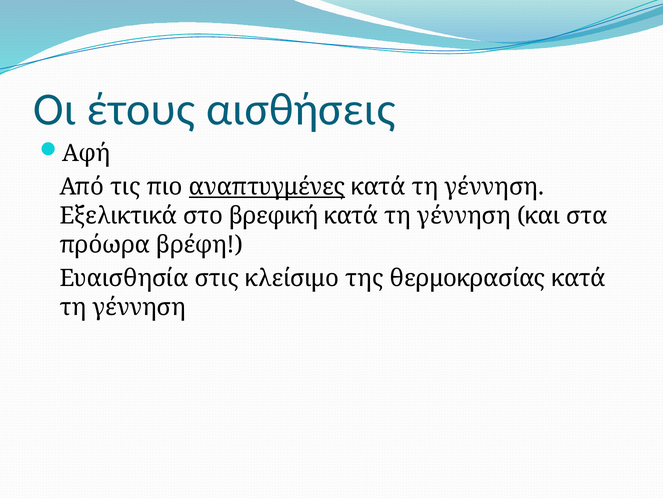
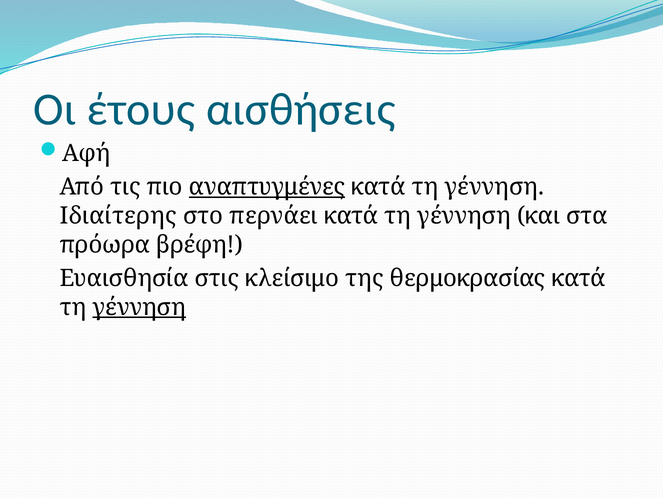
Εξελικτικά: Εξελικτικά -> Ιδιαίτερης
βρεφική: βρεφική -> περνάει
γέννηση at (139, 307) underline: none -> present
